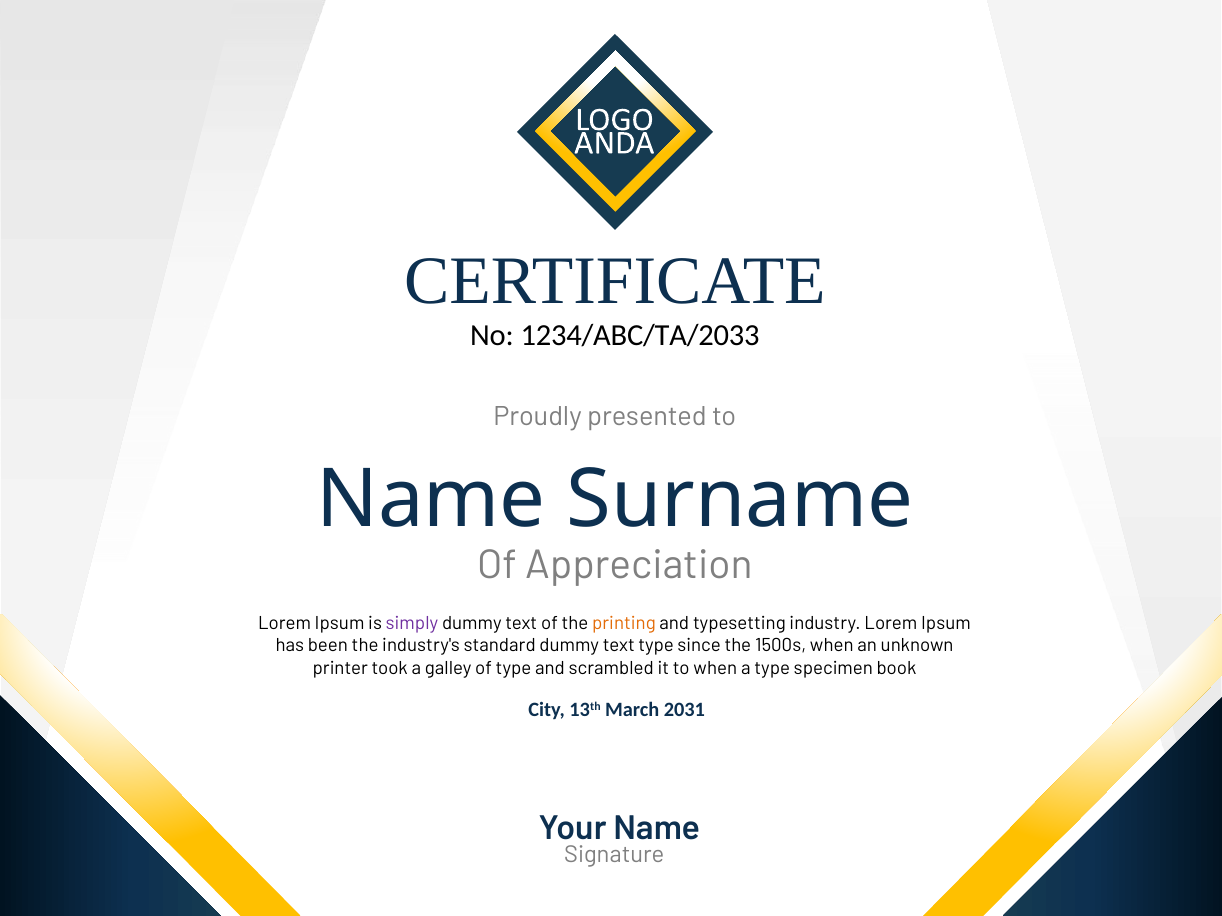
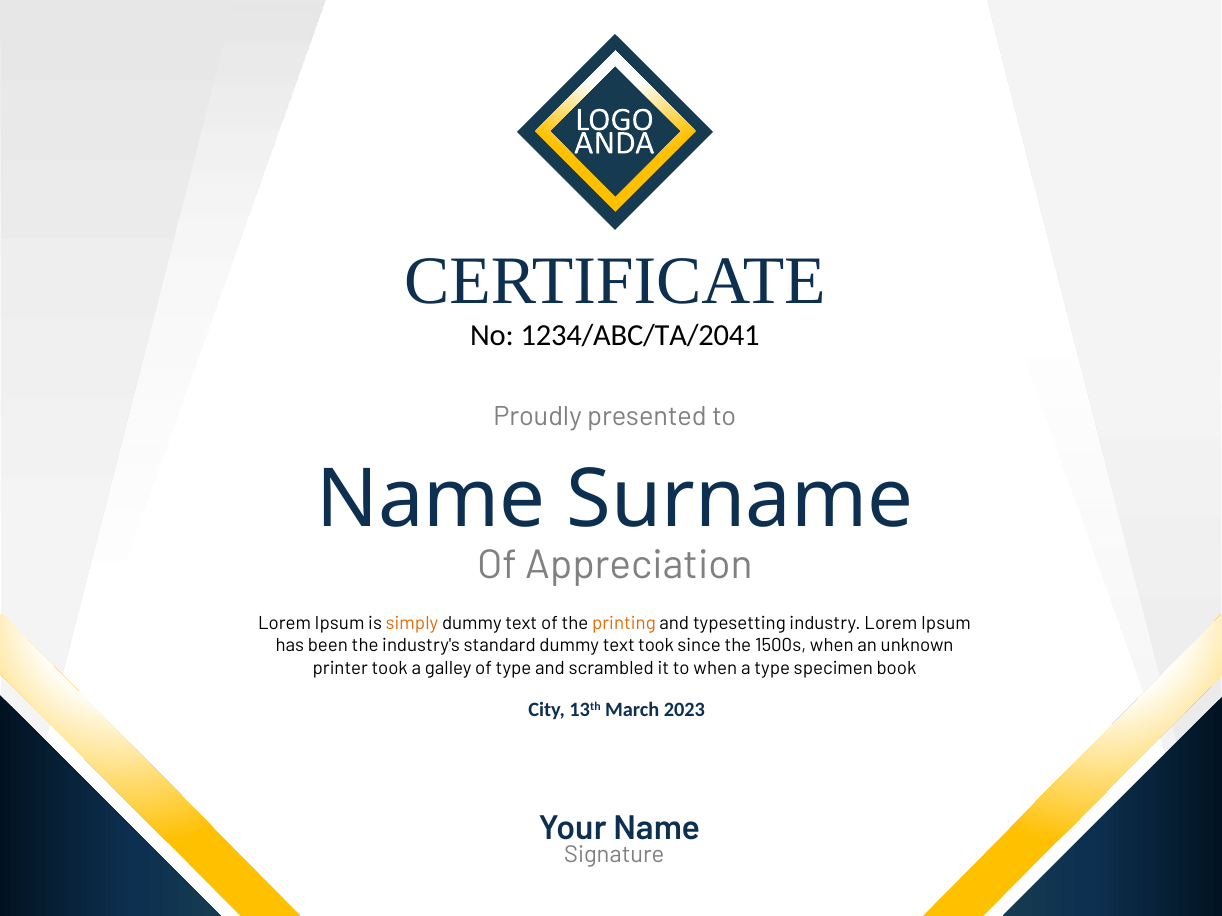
1234/ABC/TA/2033: 1234/ABC/TA/2033 -> 1234/ABC/TA/2041
simply colour: purple -> orange
text type: type -> took
2031: 2031 -> 2023
